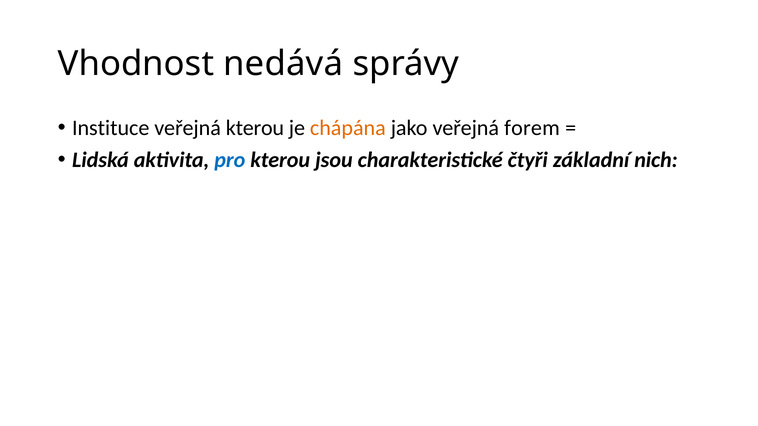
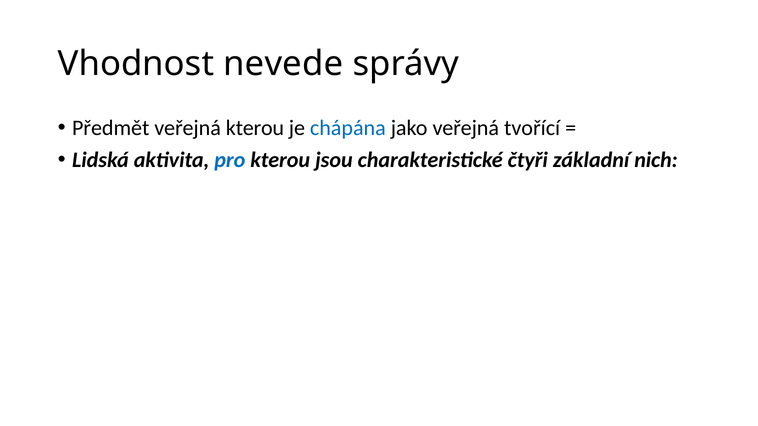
nedává: nedává -> nevede
Instituce: Instituce -> Předmět
chápána colour: orange -> blue
forem: forem -> tvořící
